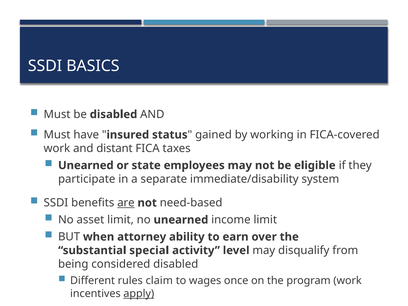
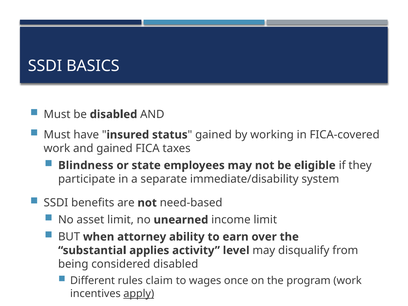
and distant: distant -> gained
Unearned at (86, 165): Unearned -> Blindness
are underline: present -> none
special: special -> applies
